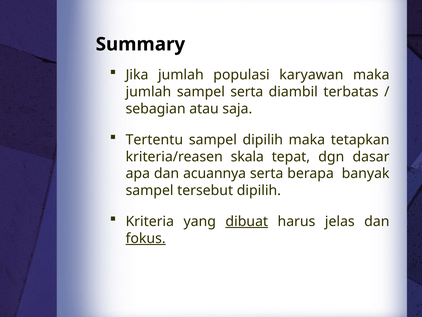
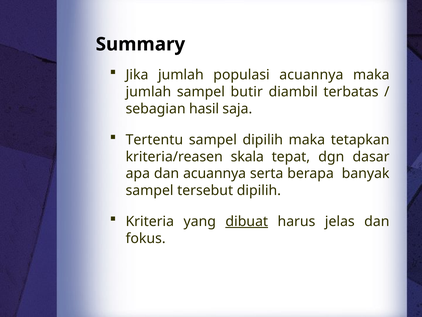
populasi karyawan: karyawan -> acuannya
sampel serta: serta -> butir
atau: atau -> hasil
fokus underline: present -> none
